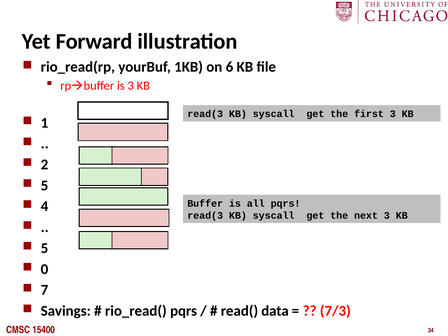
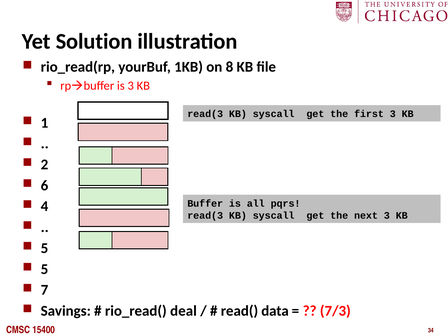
Forward: Forward -> Solution
6: 6 -> 8
5 at (45, 185): 5 -> 6
0 at (45, 269): 0 -> 5
rio_read( pqrs: pqrs -> deal
